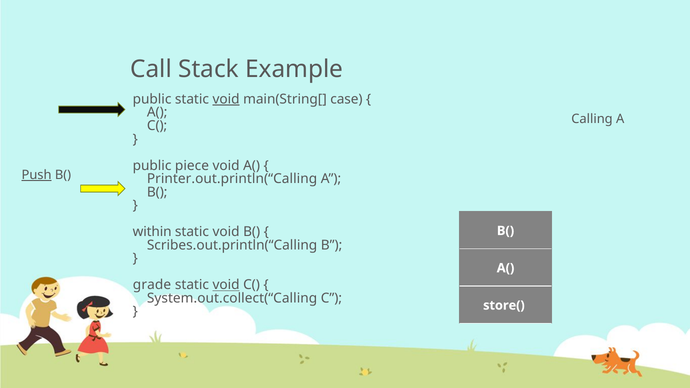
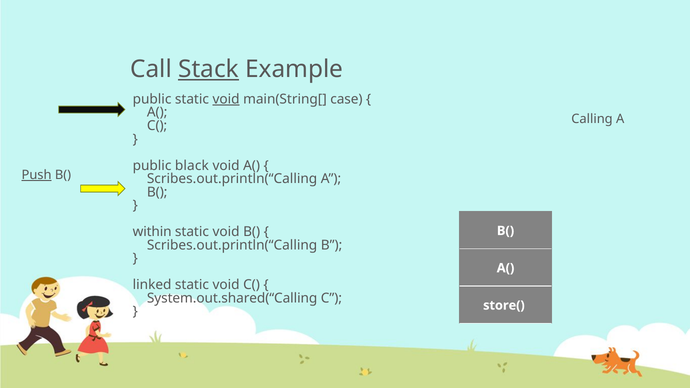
Stack underline: none -> present
piece: piece -> black
Printer.out.println(“Calling at (232, 179): Printer.out.println(“Calling -> Scribes.out.println(“Calling
grade: grade -> linked
void at (226, 285) underline: present -> none
System.out.collect(“Calling: System.out.collect(“Calling -> System.out.shared(“Calling
